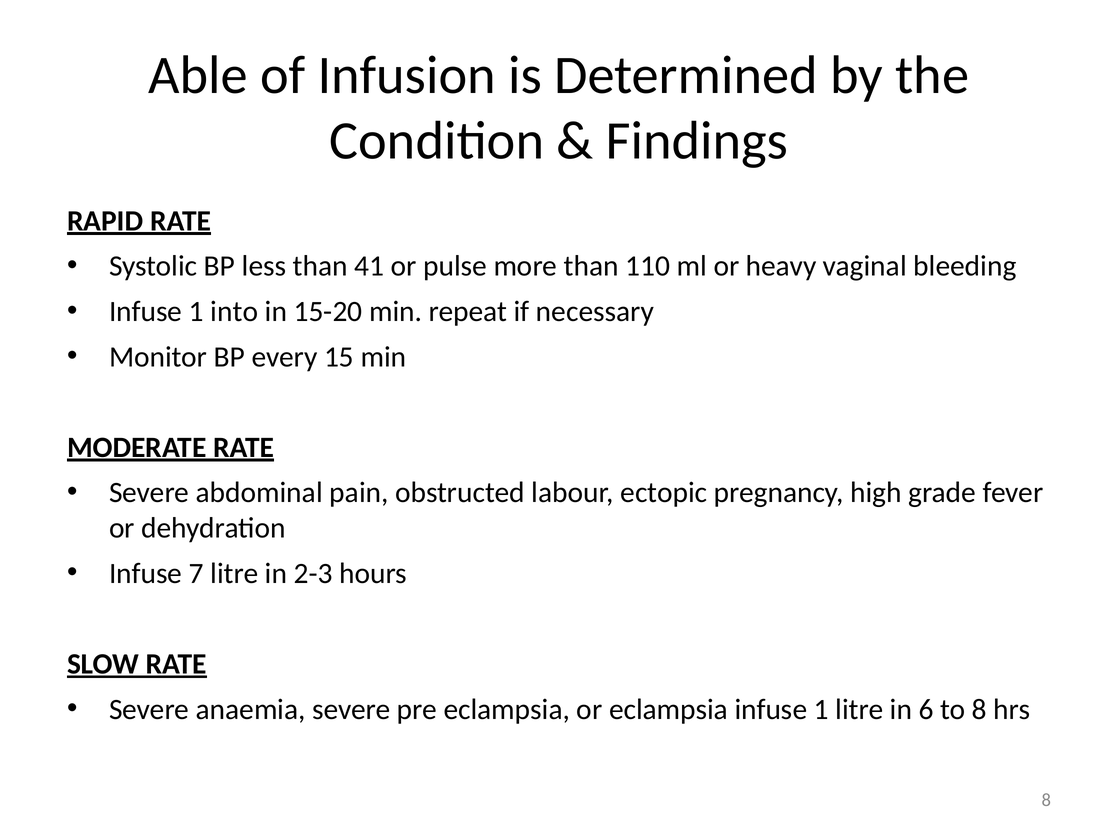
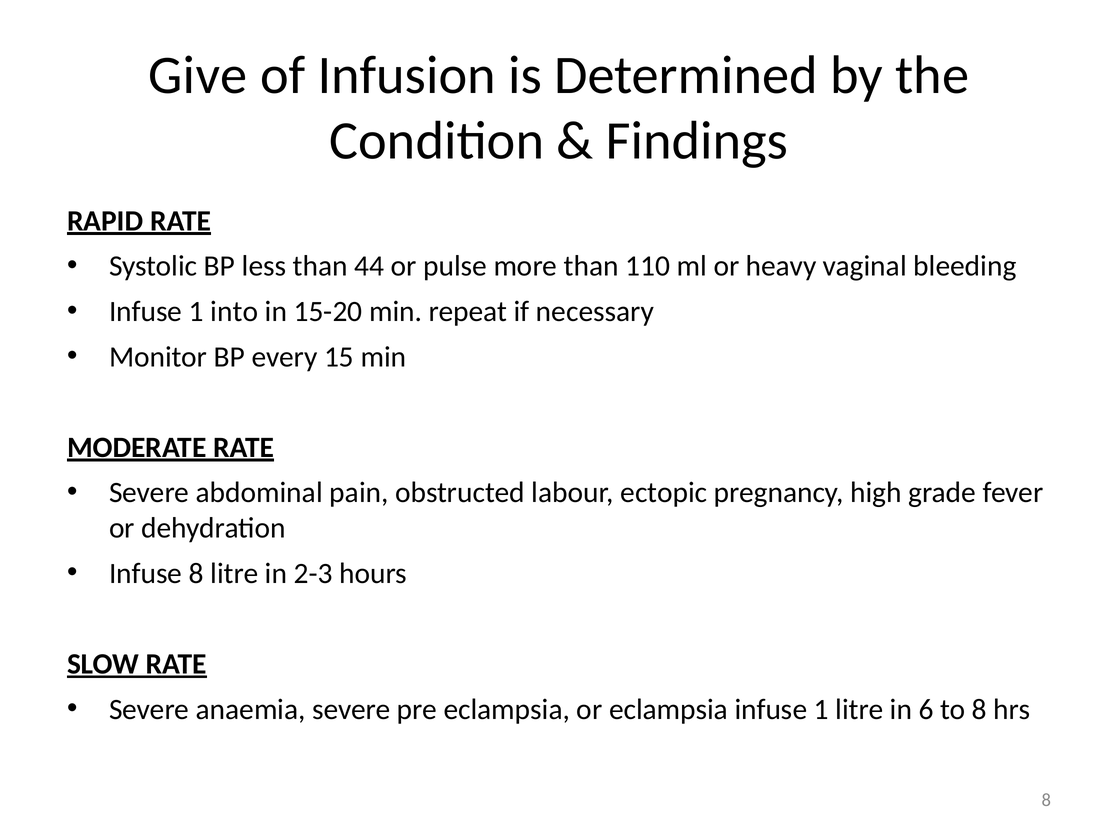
Able: Able -> Give
41: 41 -> 44
Infuse 7: 7 -> 8
